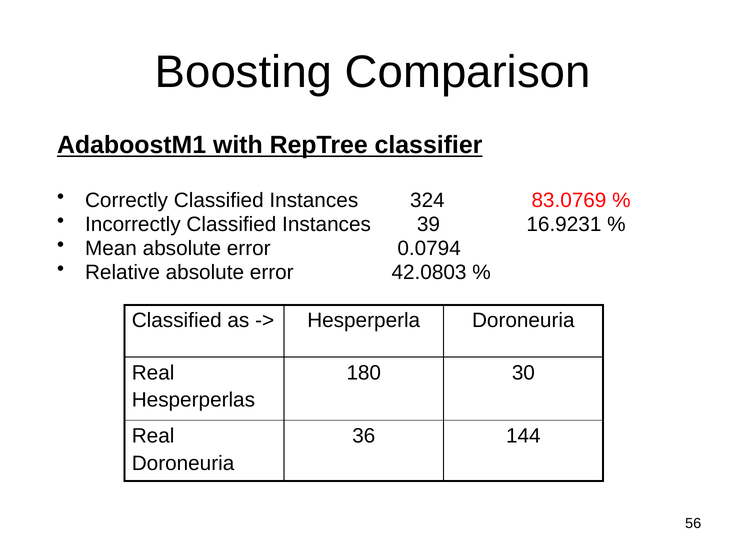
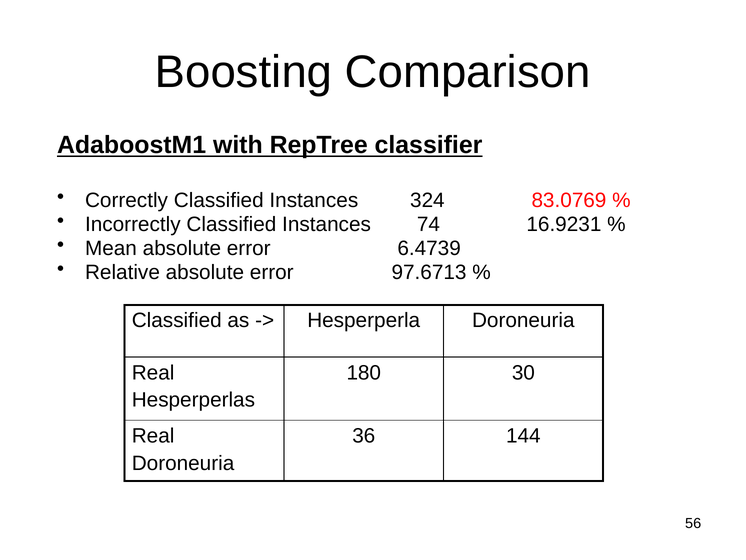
39: 39 -> 74
0.0794: 0.0794 -> 6.4739
42.0803: 42.0803 -> 97.6713
